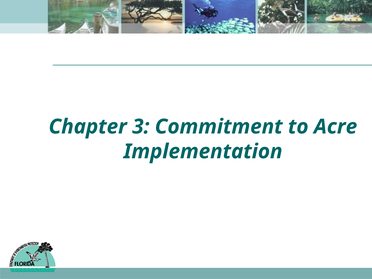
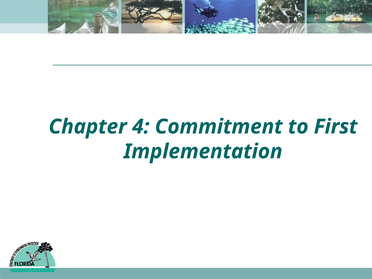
3: 3 -> 4
Acre: Acre -> First
